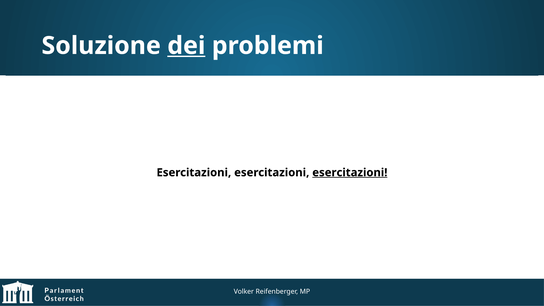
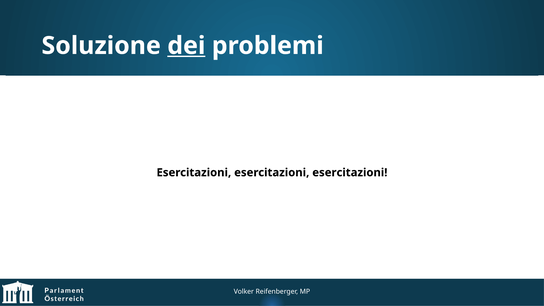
esercitazioni at (350, 173) underline: present -> none
